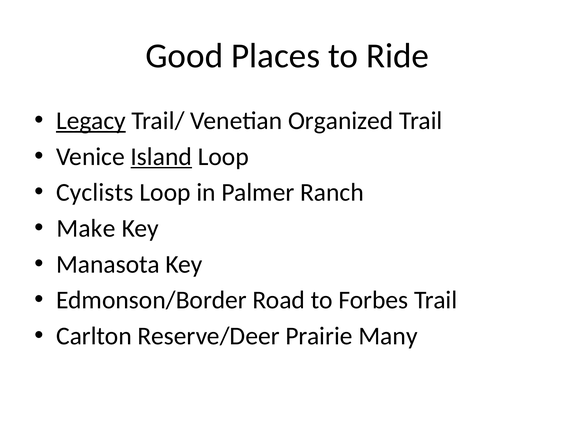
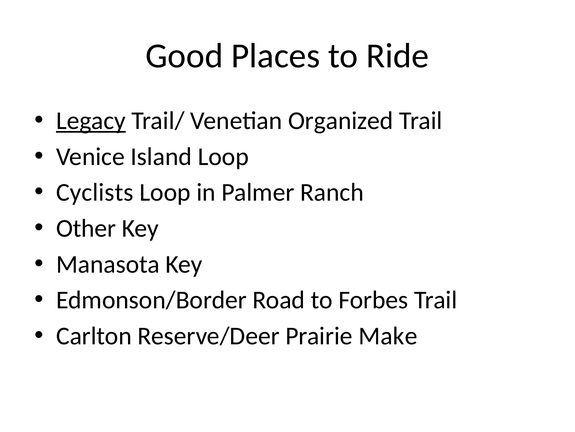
Island underline: present -> none
Make: Make -> Other
Many: Many -> Make
